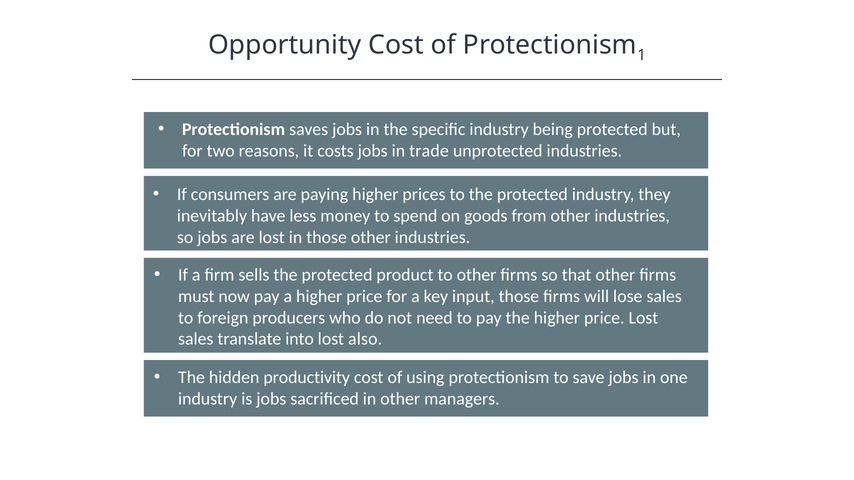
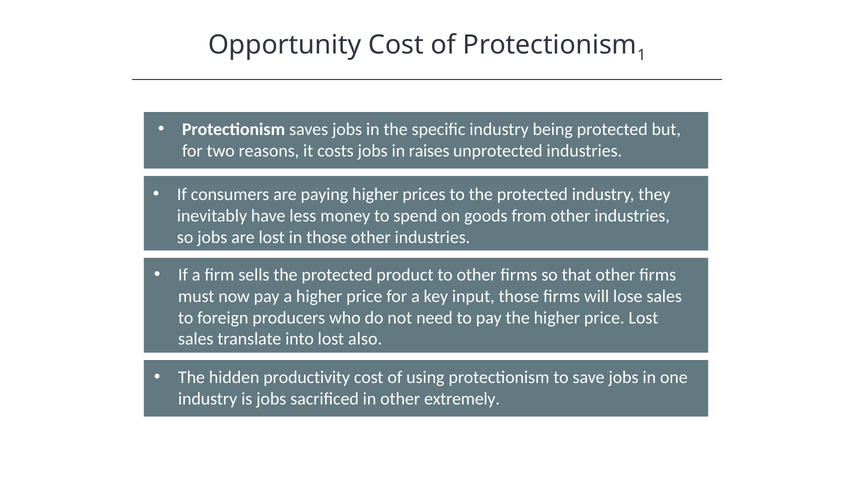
trade: trade -> raises
managers: managers -> extremely
